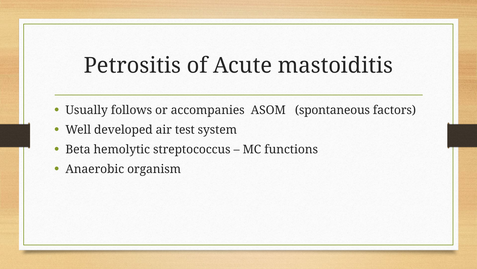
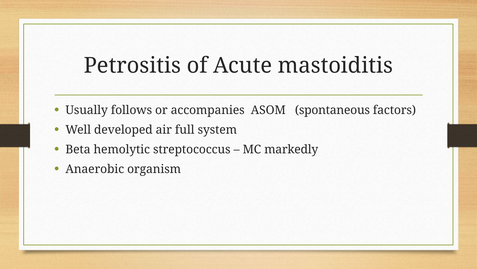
test: test -> full
functions: functions -> markedly
